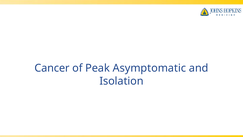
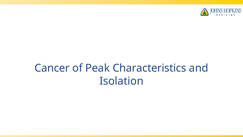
Asymptomatic: Asymptomatic -> Characteristics
